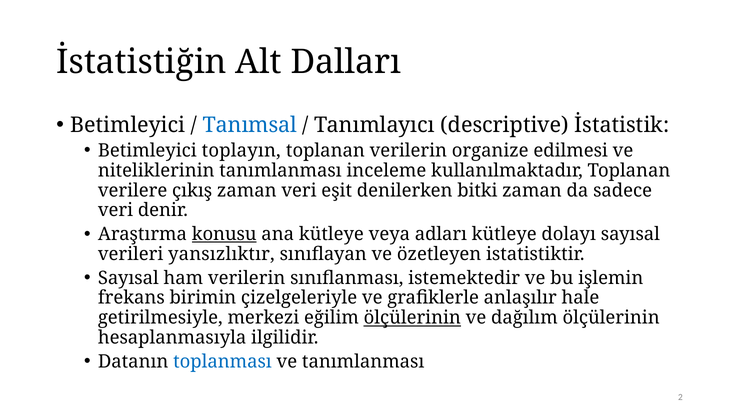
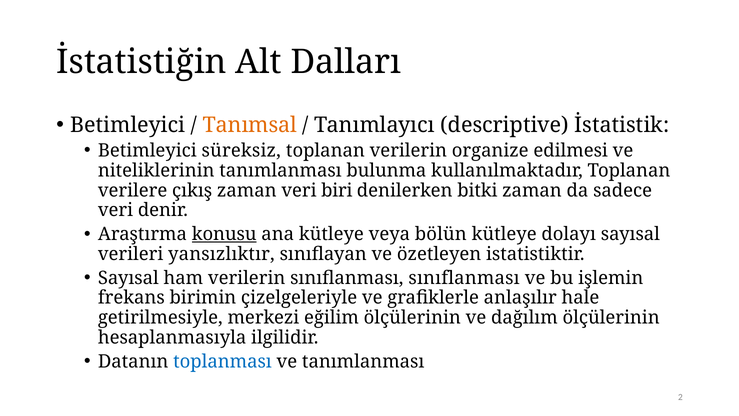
Tanımsal colour: blue -> orange
toplayın: toplayın -> süreksiz
inceleme: inceleme -> bulunma
eşit: eşit -> biri
adları: adları -> bölün
sınıflanması istemektedir: istemektedir -> sınıflanması
ölçülerinin at (412, 318) underline: present -> none
